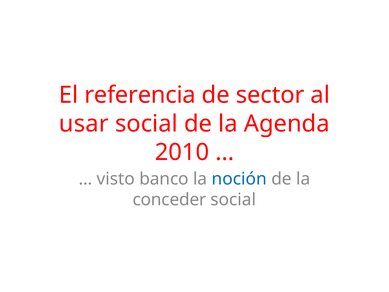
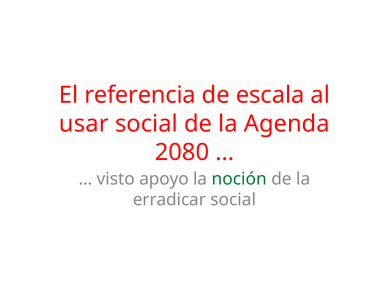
sector: sector -> escala
2010: 2010 -> 2080
banco: banco -> apoyo
noción colour: blue -> green
conceder: conceder -> erradicar
